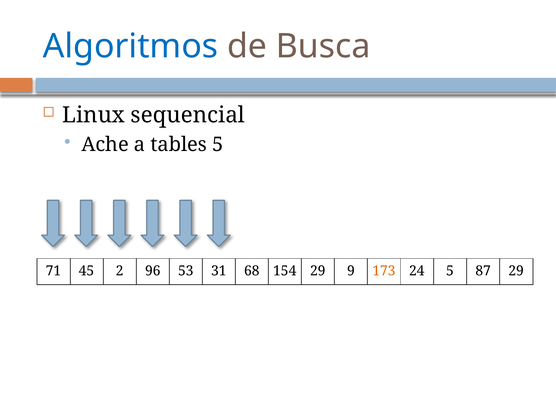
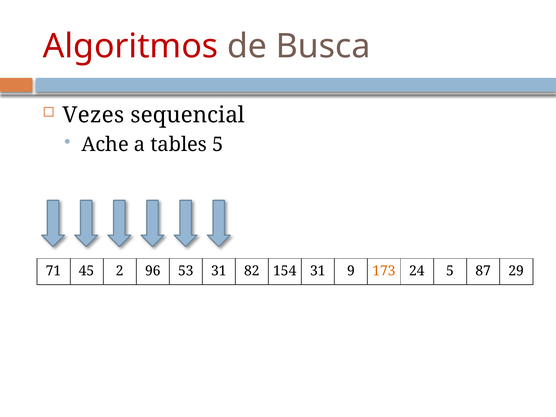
Algoritmos colour: blue -> red
Linux: Linux -> Vezes
68: 68 -> 82
154 29: 29 -> 31
